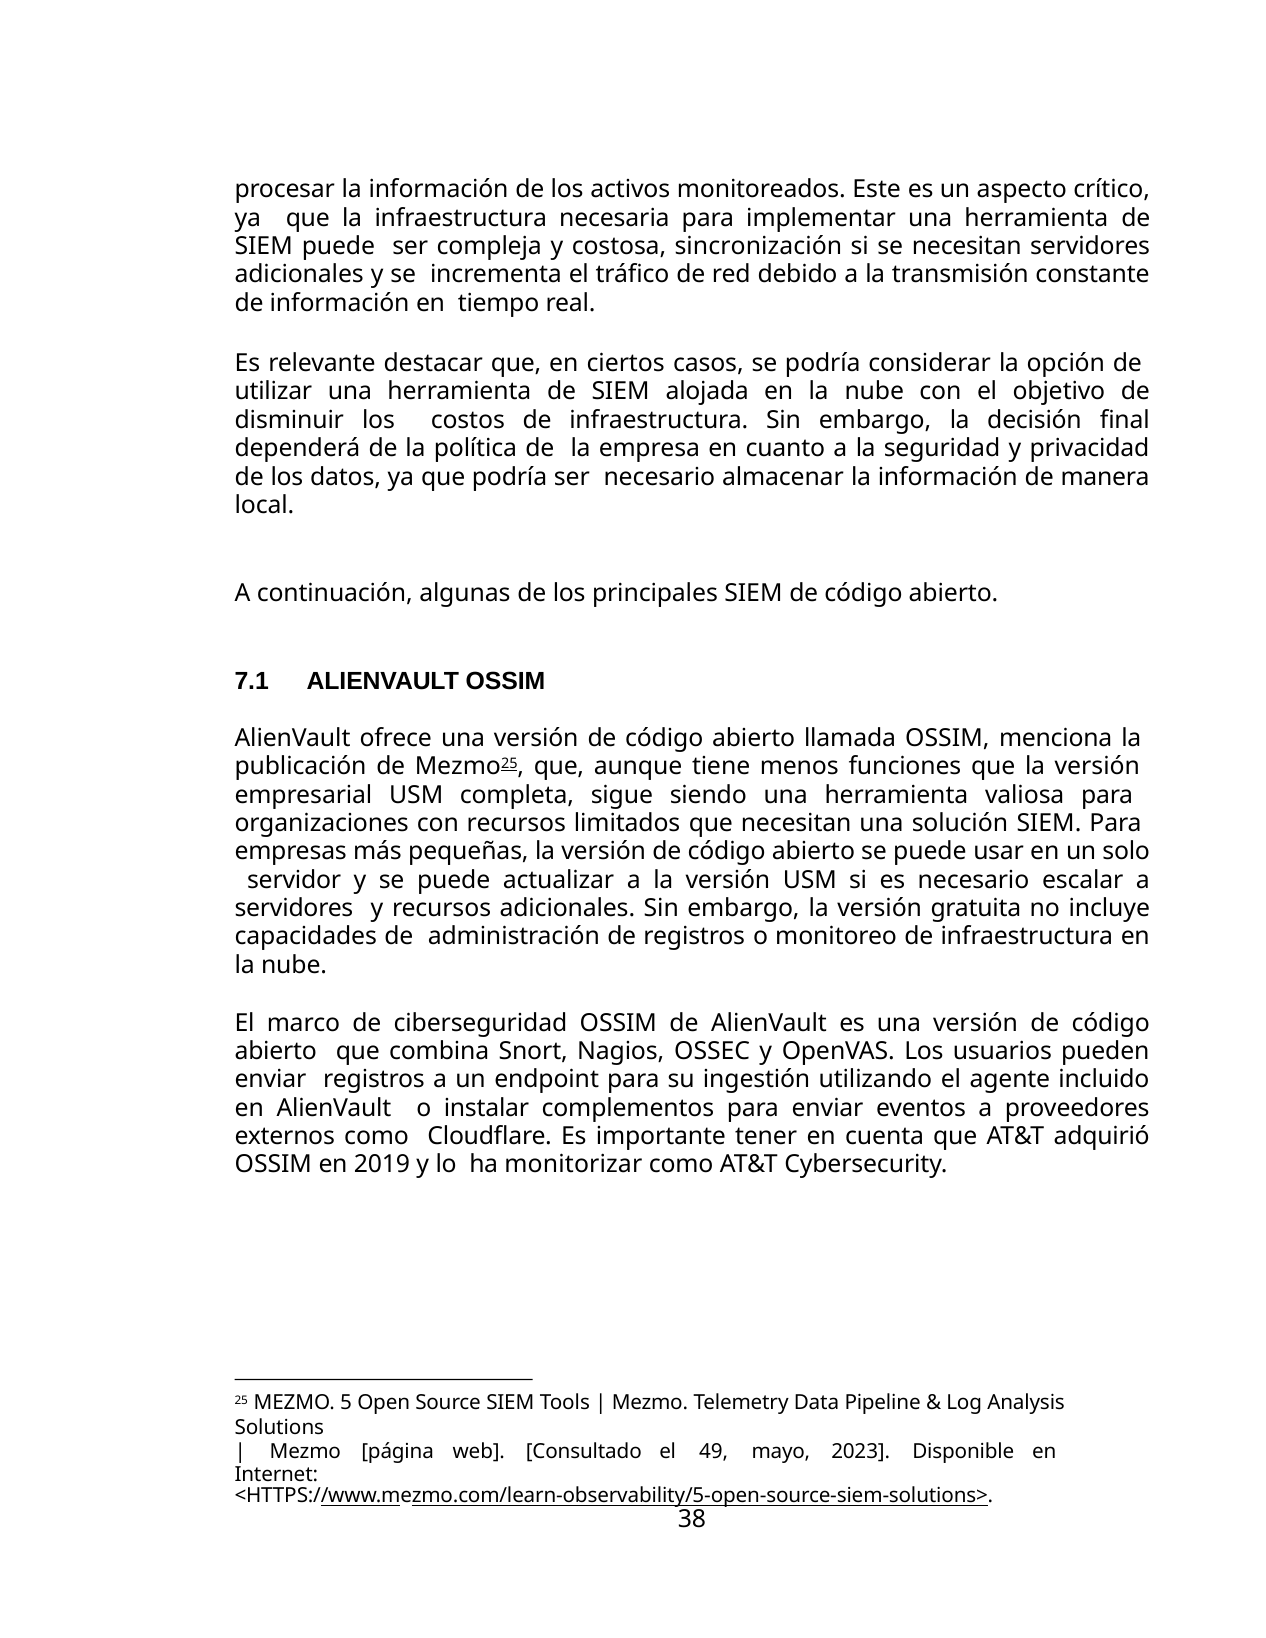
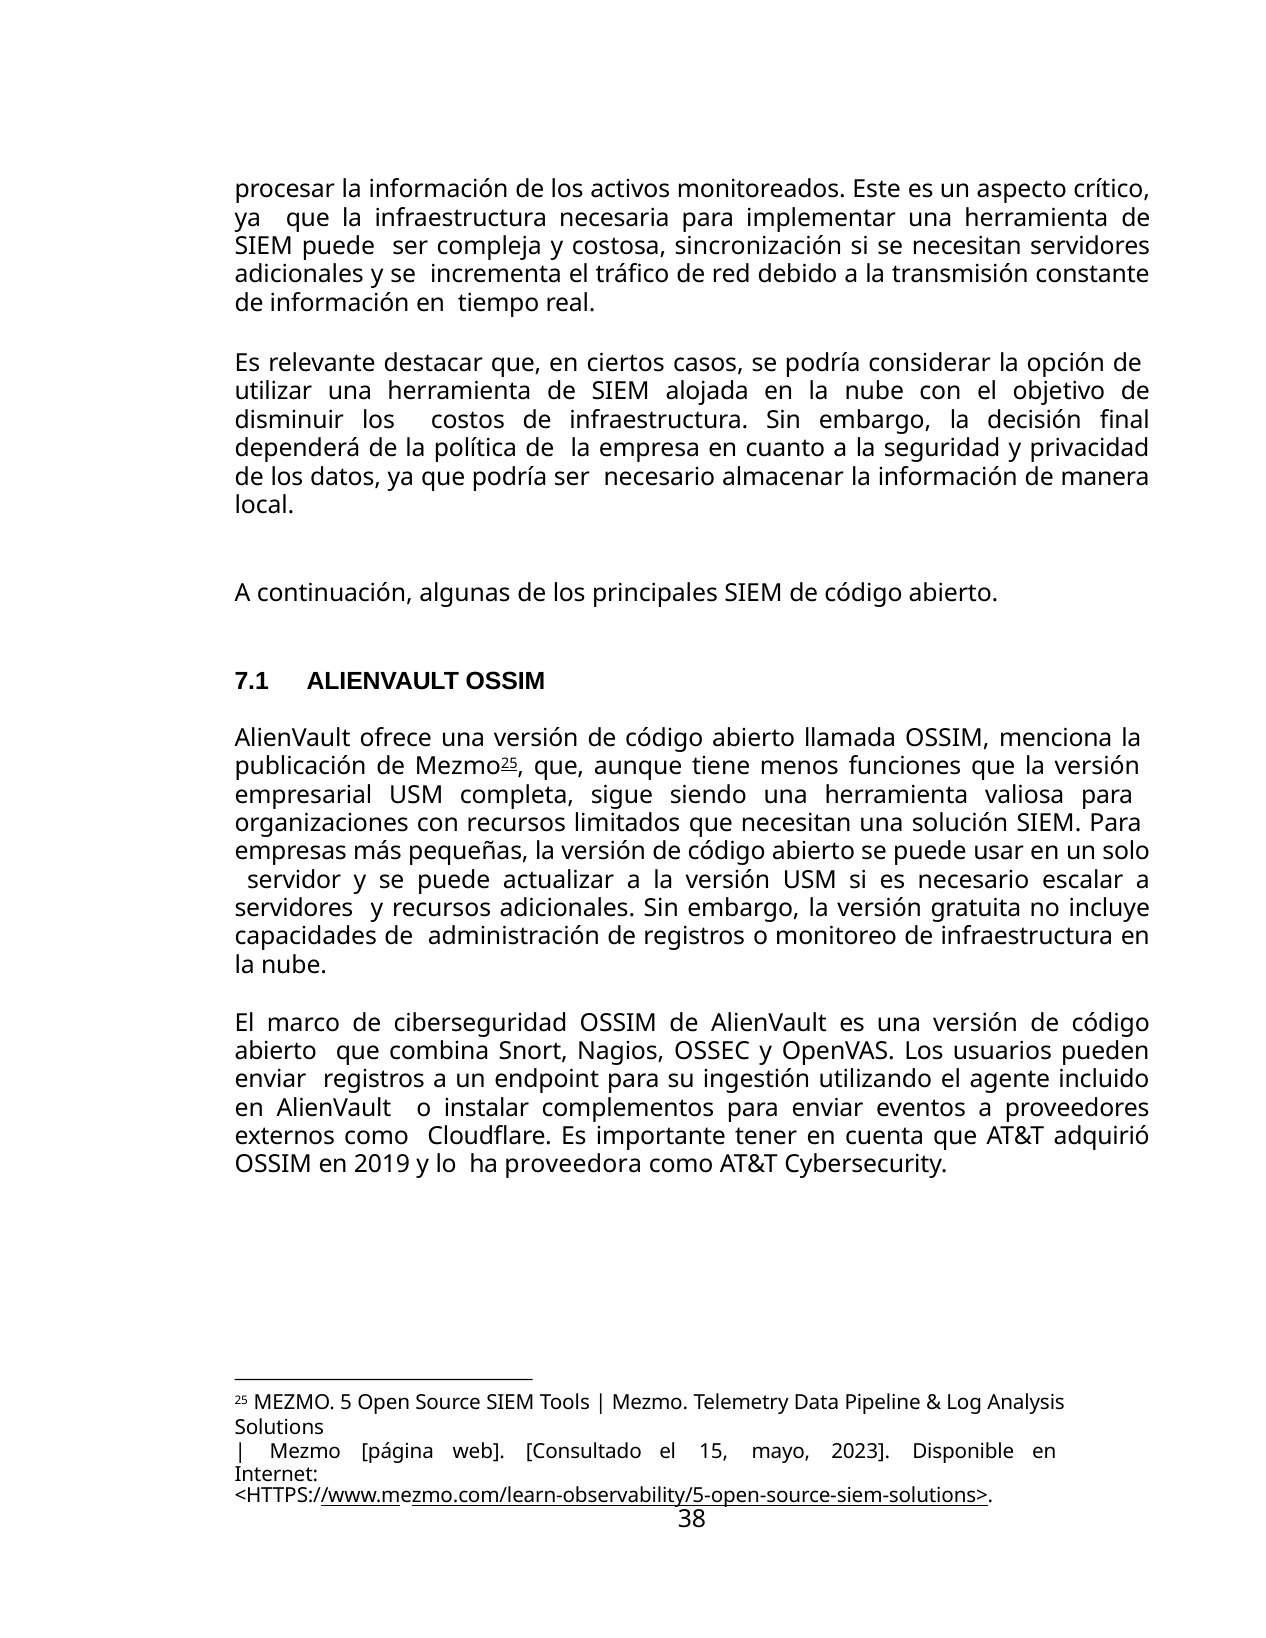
monitorizar: monitorizar -> proveedora
49: 49 -> 15
